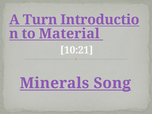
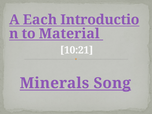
Turn: Turn -> Each
